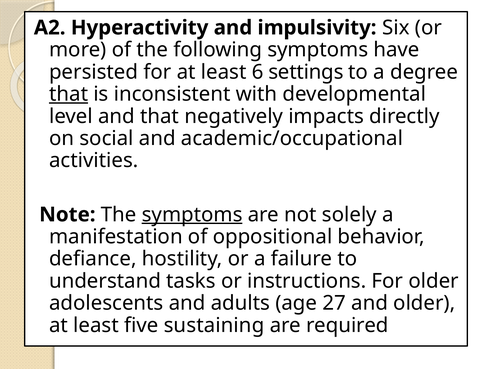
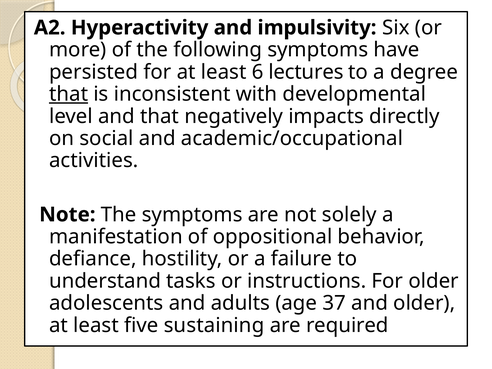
settings: settings -> lectures
symptoms at (192, 215) underline: present -> none
27: 27 -> 37
